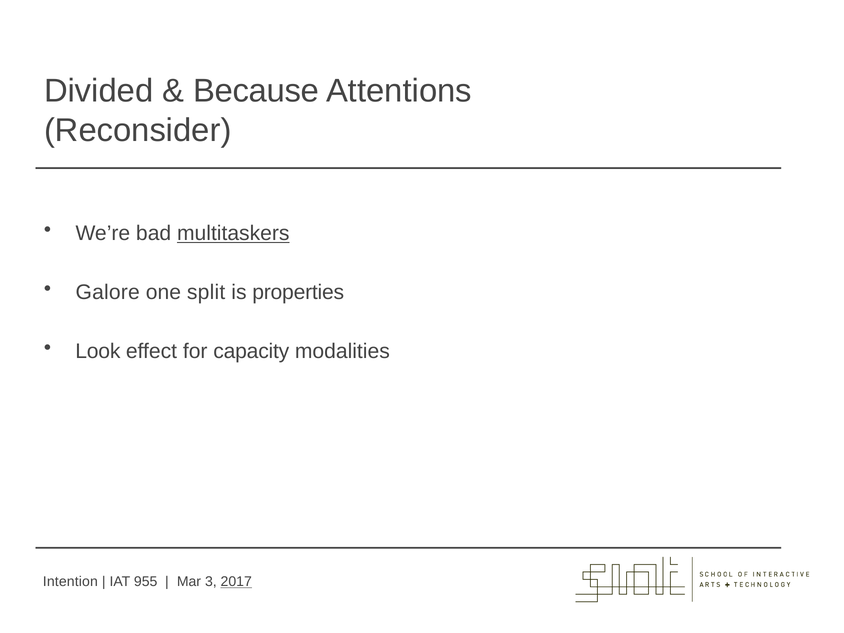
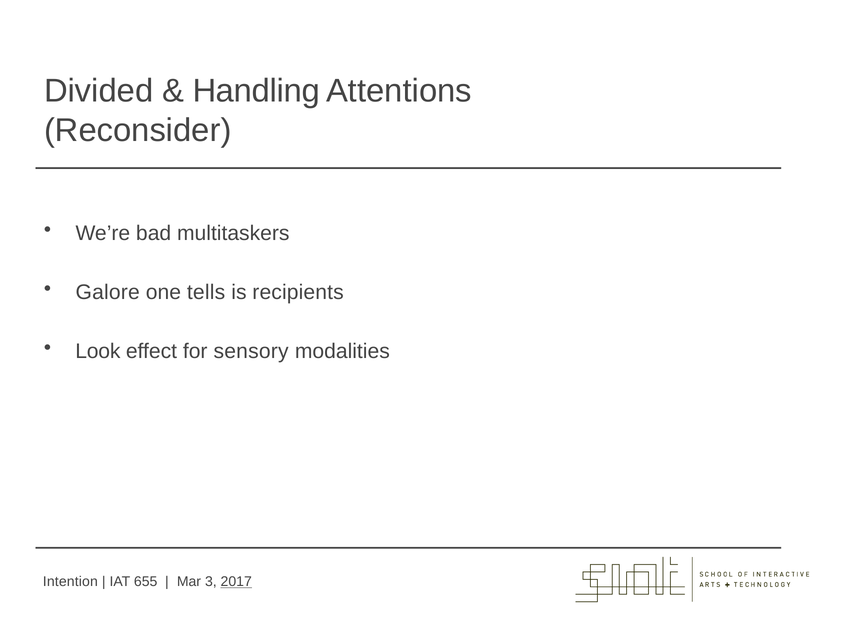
Because: Because -> Handling
multitaskers underline: present -> none
split: split -> tells
properties: properties -> recipients
capacity: capacity -> sensory
955: 955 -> 655
